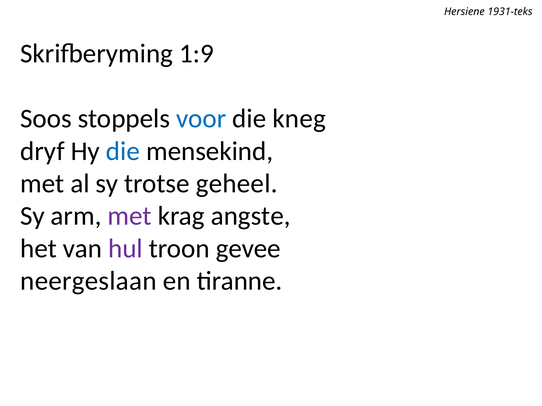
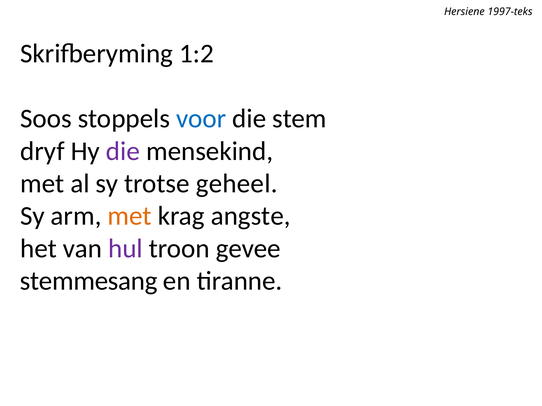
1931-teks: 1931-teks -> 1997-teks
1:9: 1:9 -> 1:2
kneg: kneg -> stem
die at (123, 151) colour: blue -> purple
met at (130, 216) colour: purple -> orange
neergeslaan: neergeslaan -> stemmesang
